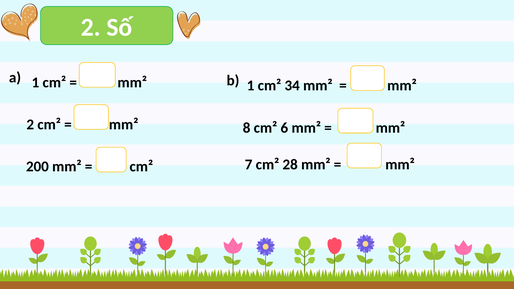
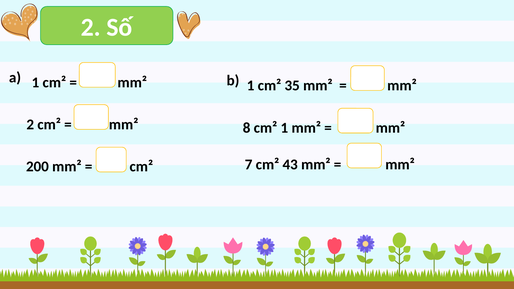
34: 34 -> 35
cm² 6: 6 -> 1
28: 28 -> 43
